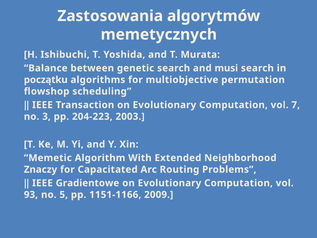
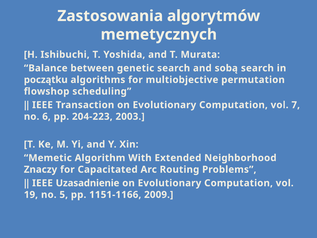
musi: musi -> sobą
3: 3 -> 6
Gradientowe: Gradientowe -> Uzasadnienie
93: 93 -> 19
